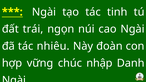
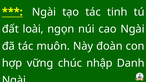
trái: trái -> loài
nhiêu: nhiêu -> muôn
